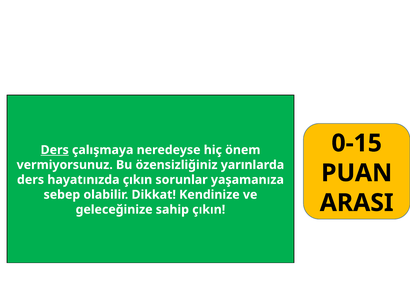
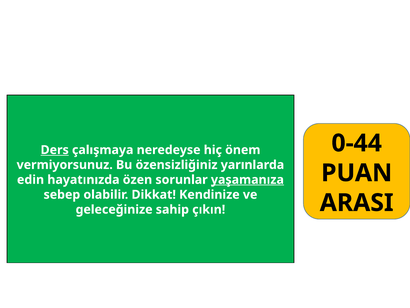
0-15: 0-15 -> 0-44
ders at (31, 179): ders -> edin
hayatınızda çıkın: çıkın -> özen
yaşamanıza underline: none -> present
